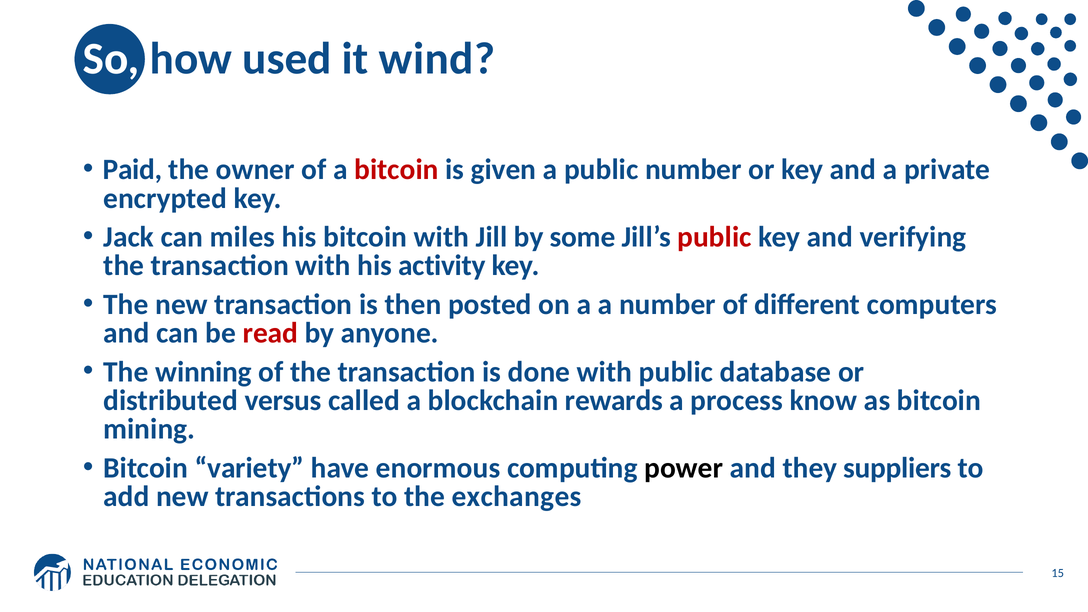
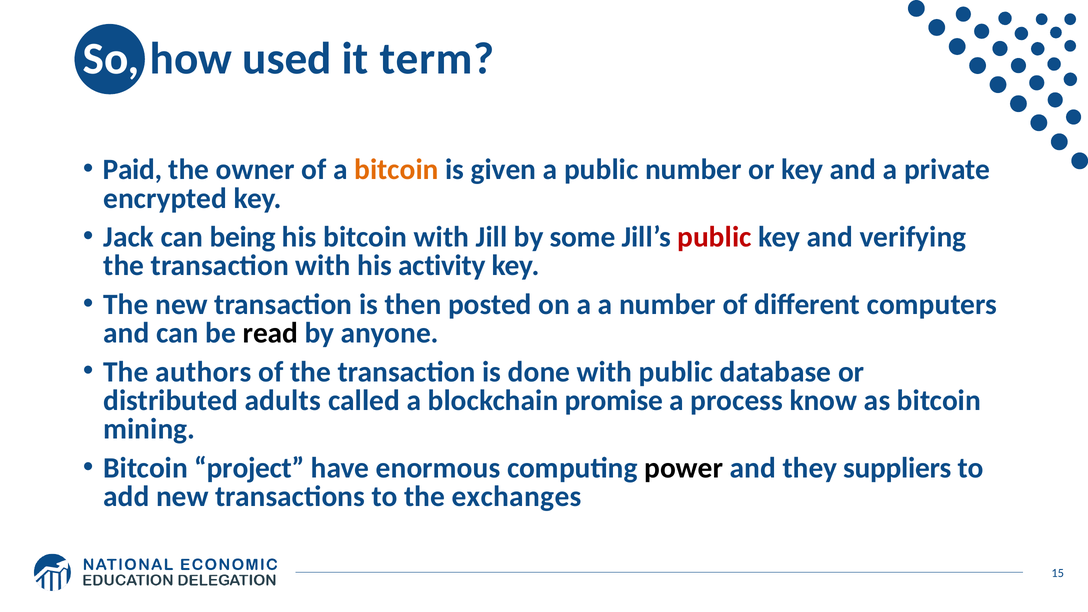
wind: wind -> term
bitcoin at (396, 170) colour: red -> orange
miles: miles -> being
read colour: red -> black
winning: winning -> authors
versus: versus -> adults
rewards: rewards -> promise
variety: variety -> project
